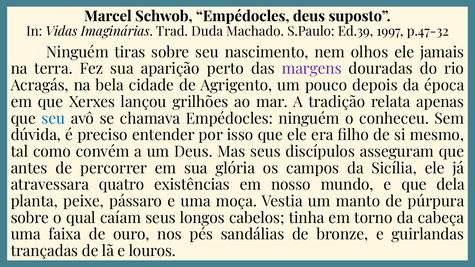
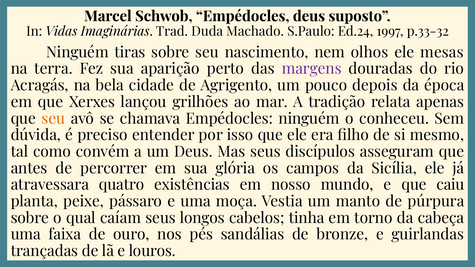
Ed.39: Ed.39 -> Ed.24
p.47-32: p.47-32 -> p.33-32
jamais: jamais -> mesas
seu at (53, 119) colour: blue -> orange
dela: dela -> caiu
